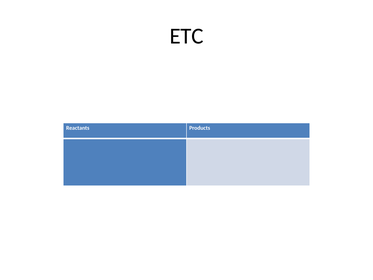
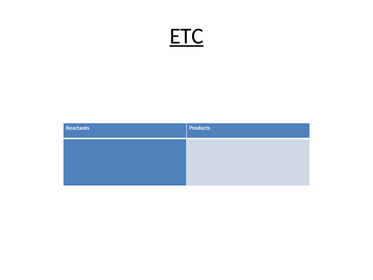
ETC underline: none -> present
